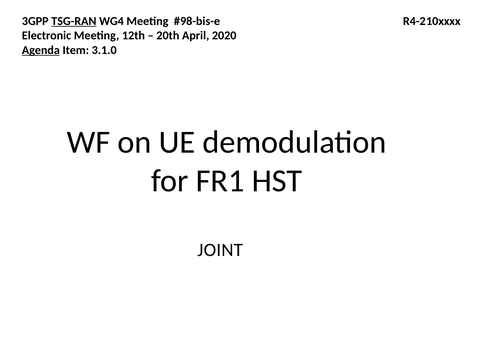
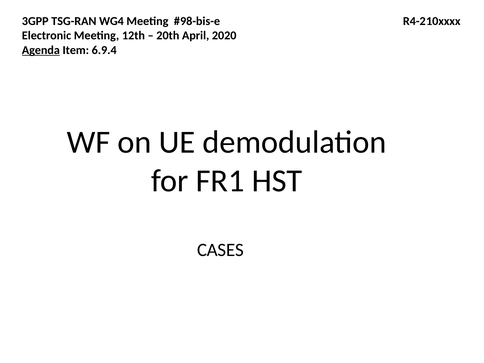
TSG-RAN underline: present -> none
3.1.0: 3.1.0 -> 6.9.4
JOINT: JOINT -> CASES
